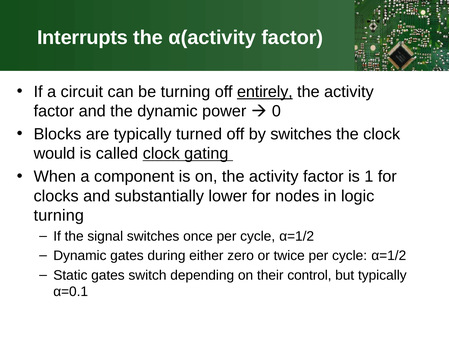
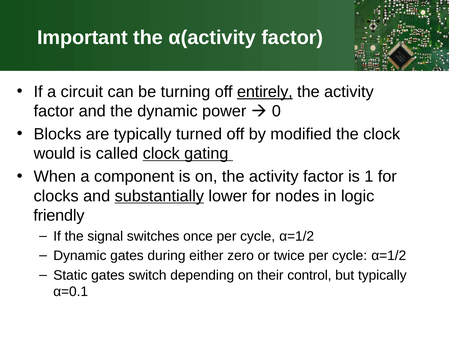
Interrupts: Interrupts -> Important
by switches: switches -> modified
substantially underline: none -> present
turning at (59, 215): turning -> friendly
